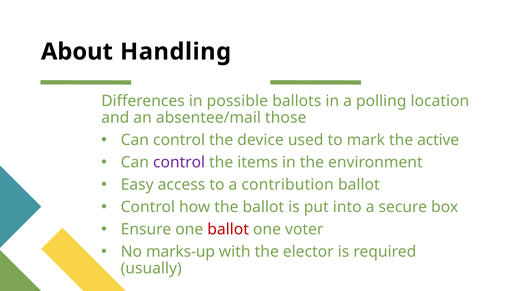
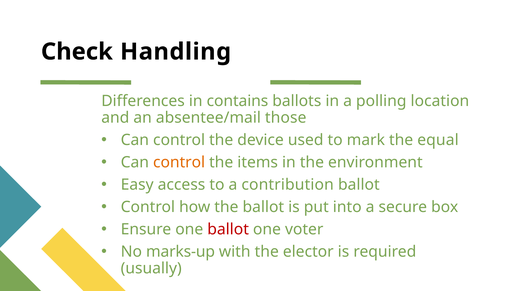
About: About -> Check
possible: possible -> contains
active: active -> equal
control at (179, 163) colour: purple -> orange
